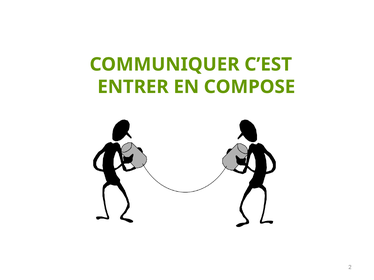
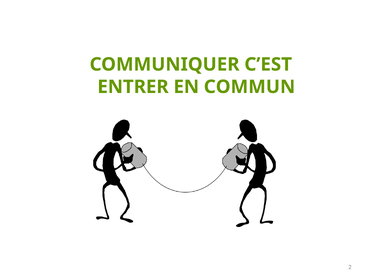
COMPOSE: COMPOSE -> COMMUN
